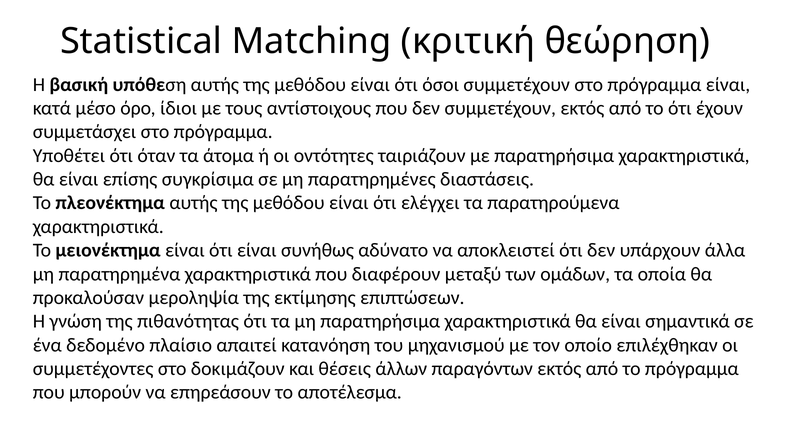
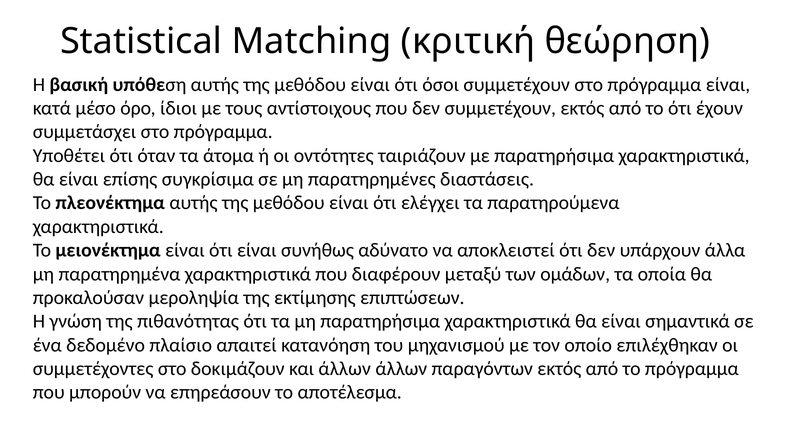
και θέσεις: θέσεις -> άλλων
